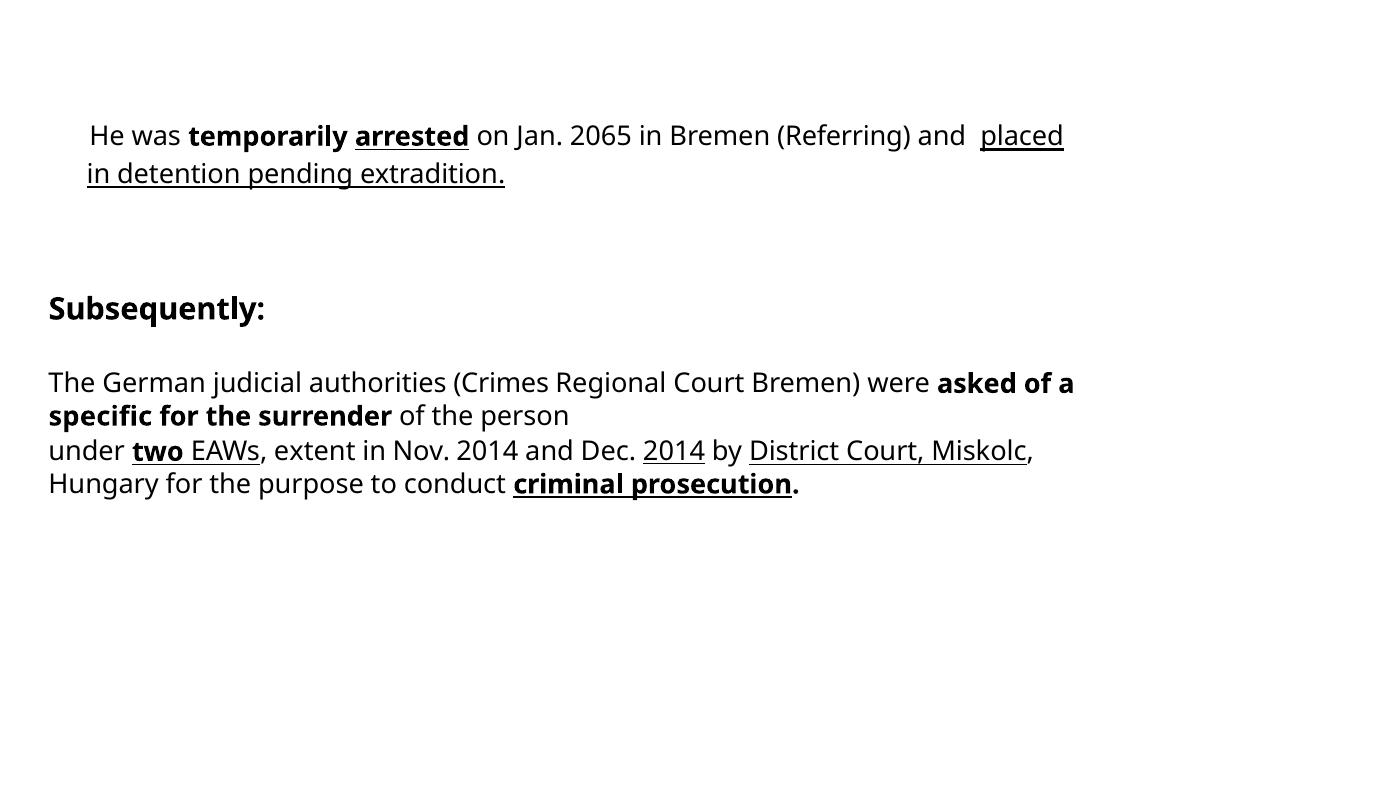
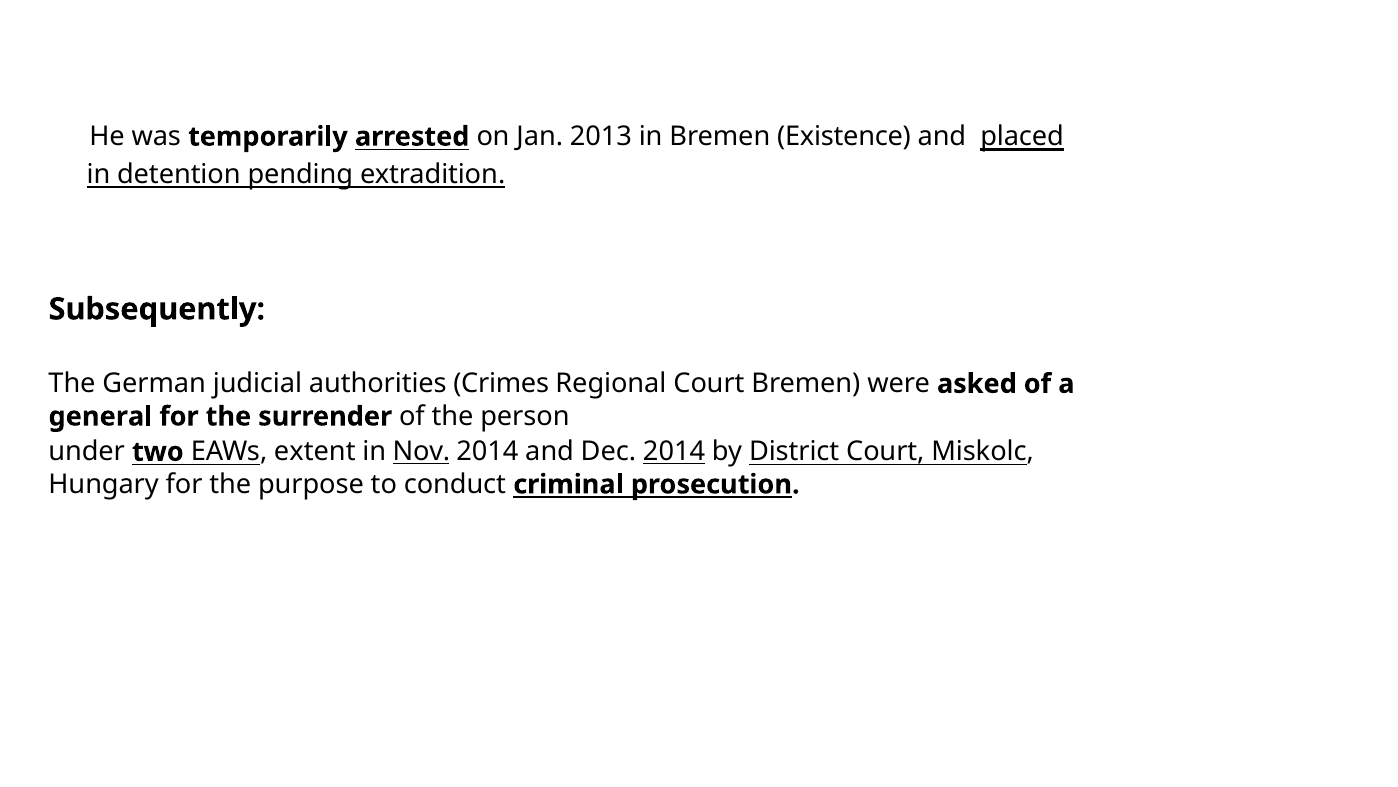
2065: 2065 -> 2013
Referring: Referring -> Existence
specific: specific -> general
Nov underline: none -> present
